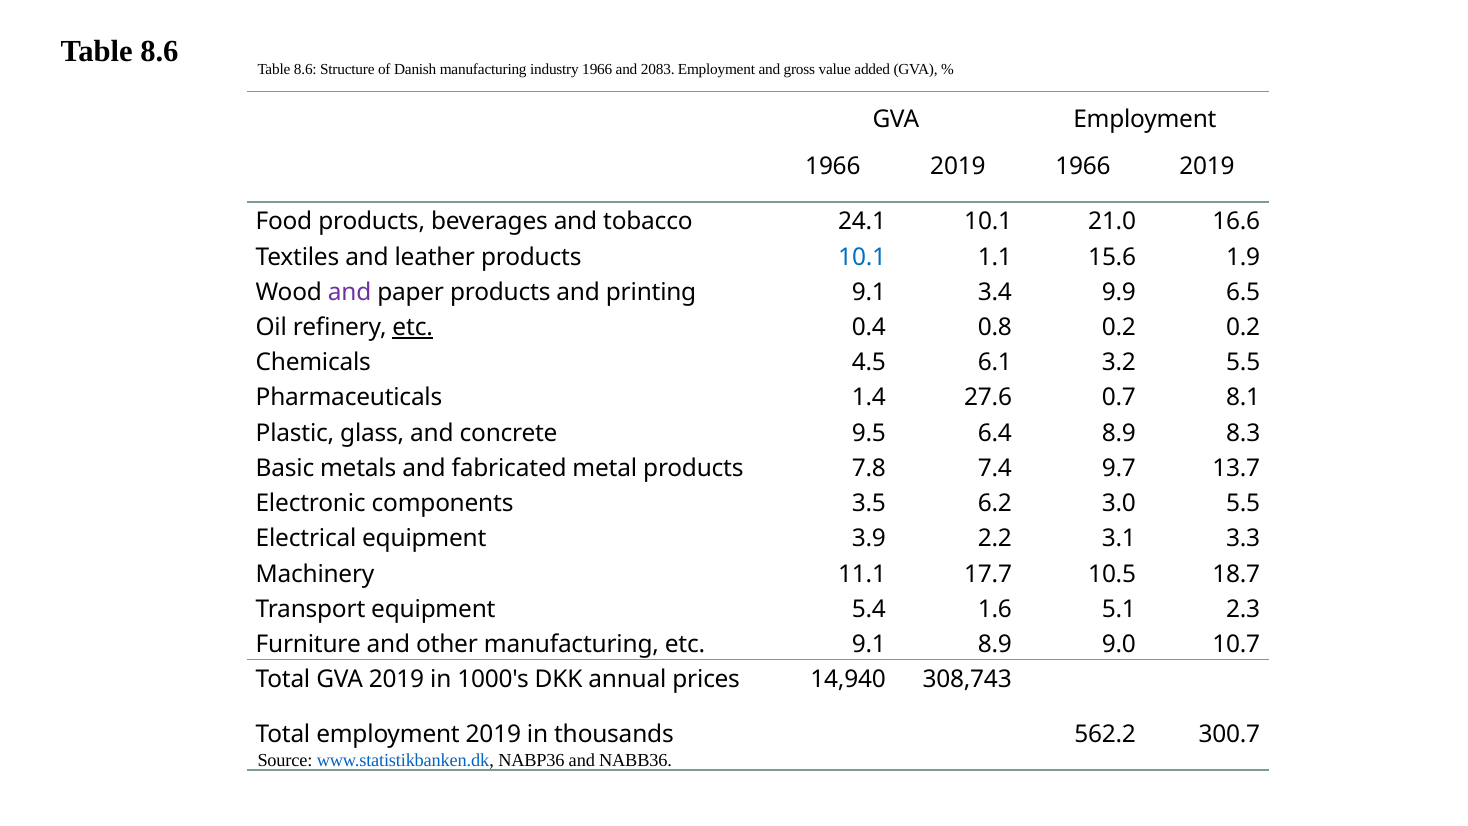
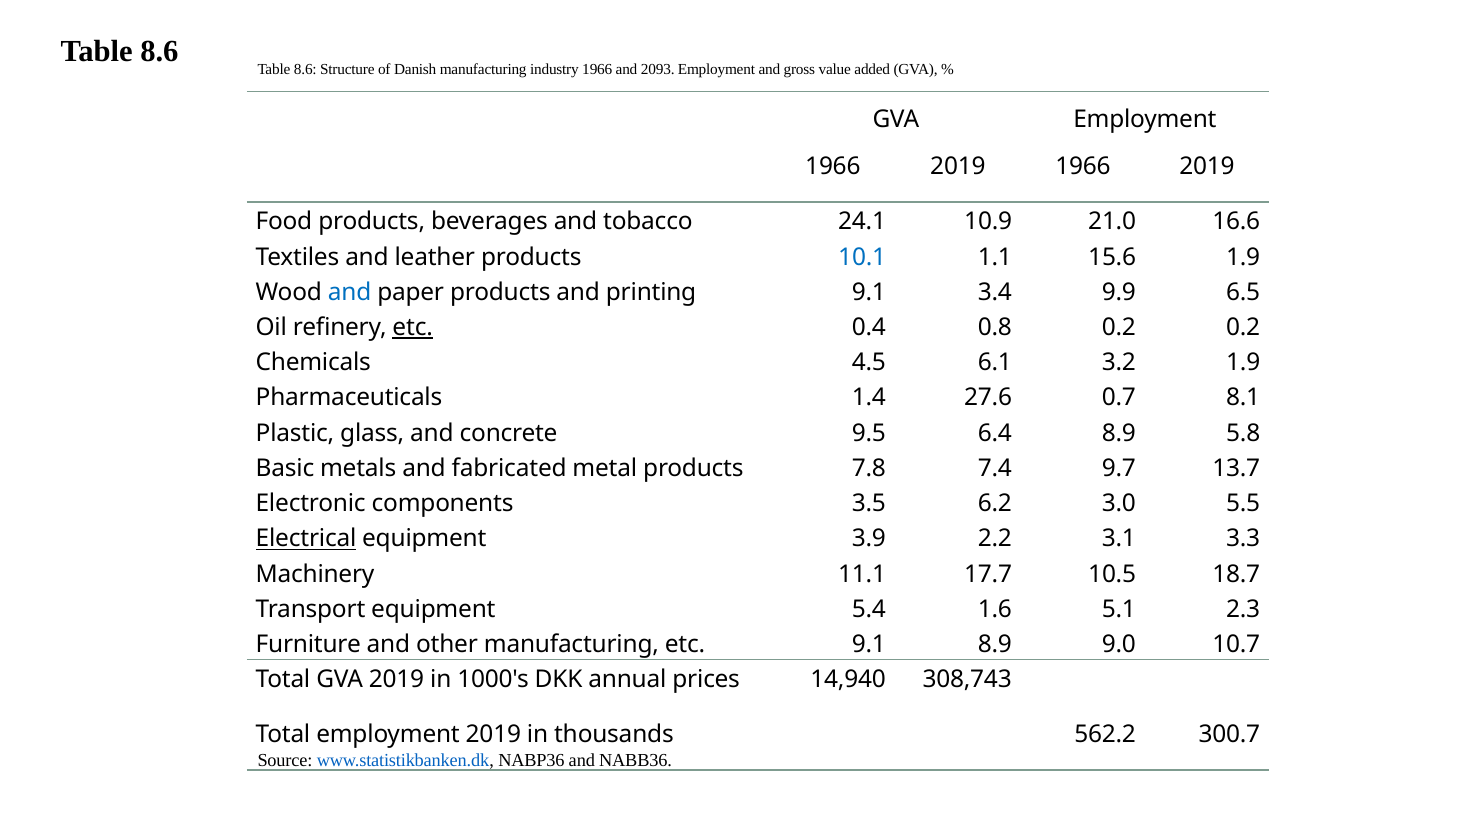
2083: 2083 -> 2093
24.1 10.1: 10.1 -> 10.9
and at (350, 292) colour: purple -> blue
3.2 5.5: 5.5 -> 1.9
8.3: 8.3 -> 5.8
Electrical underline: none -> present
